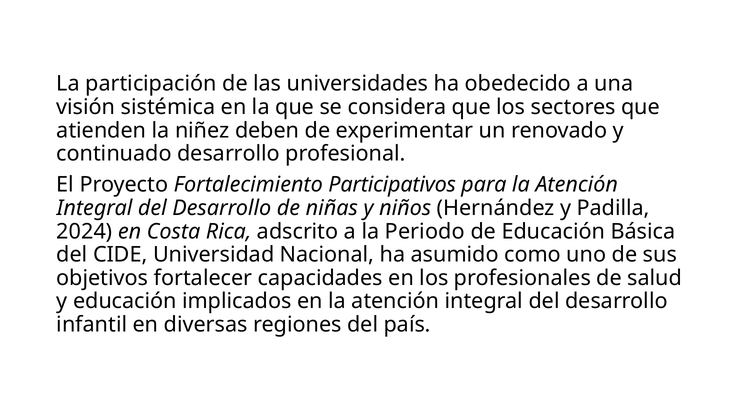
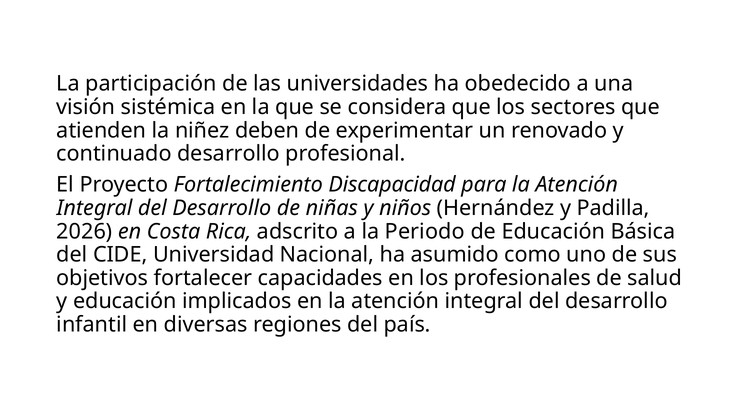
Participativos: Participativos -> Discapacidad
2024: 2024 -> 2026
